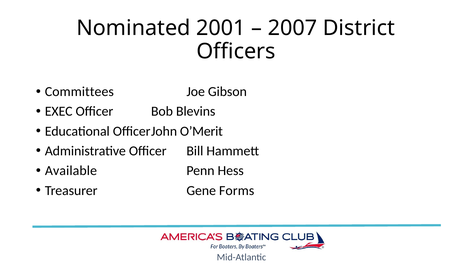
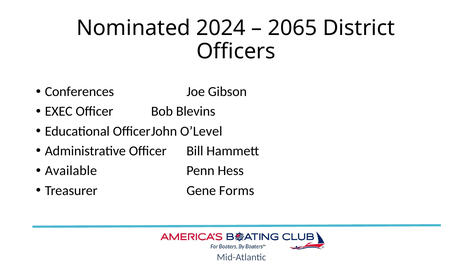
2001: 2001 -> 2024
2007: 2007 -> 2065
Committees: Committees -> Conferences
O’Merit: O’Merit -> O’Level
